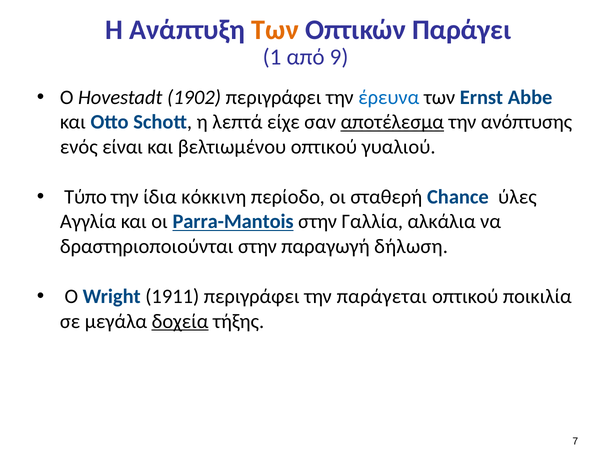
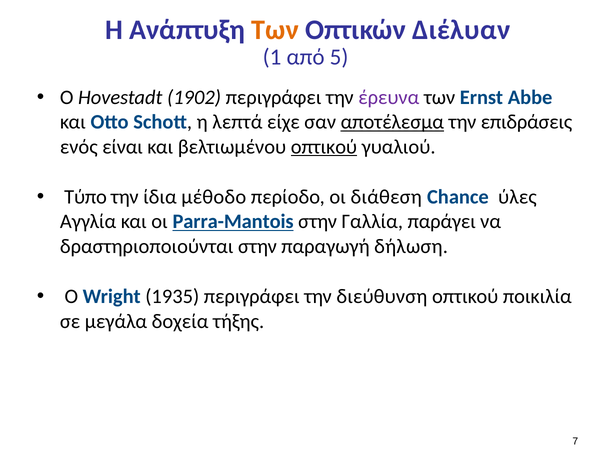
Παράγει: Παράγει -> Διέλυαν
9: 9 -> 5
έρευνα colour: blue -> purple
ανόπτυσης: ανόπτυσης -> επιδράσεις
οπτικού at (324, 146) underline: none -> present
κόκκινη: κόκκινη -> μέθοδο
σταθερή: σταθερή -> διάθεση
αλκάλια: αλκάλια -> παράγει
1911: 1911 -> 1935
παράγεται: παράγεται -> διεύθυνση
δοχεία underline: present -> none
